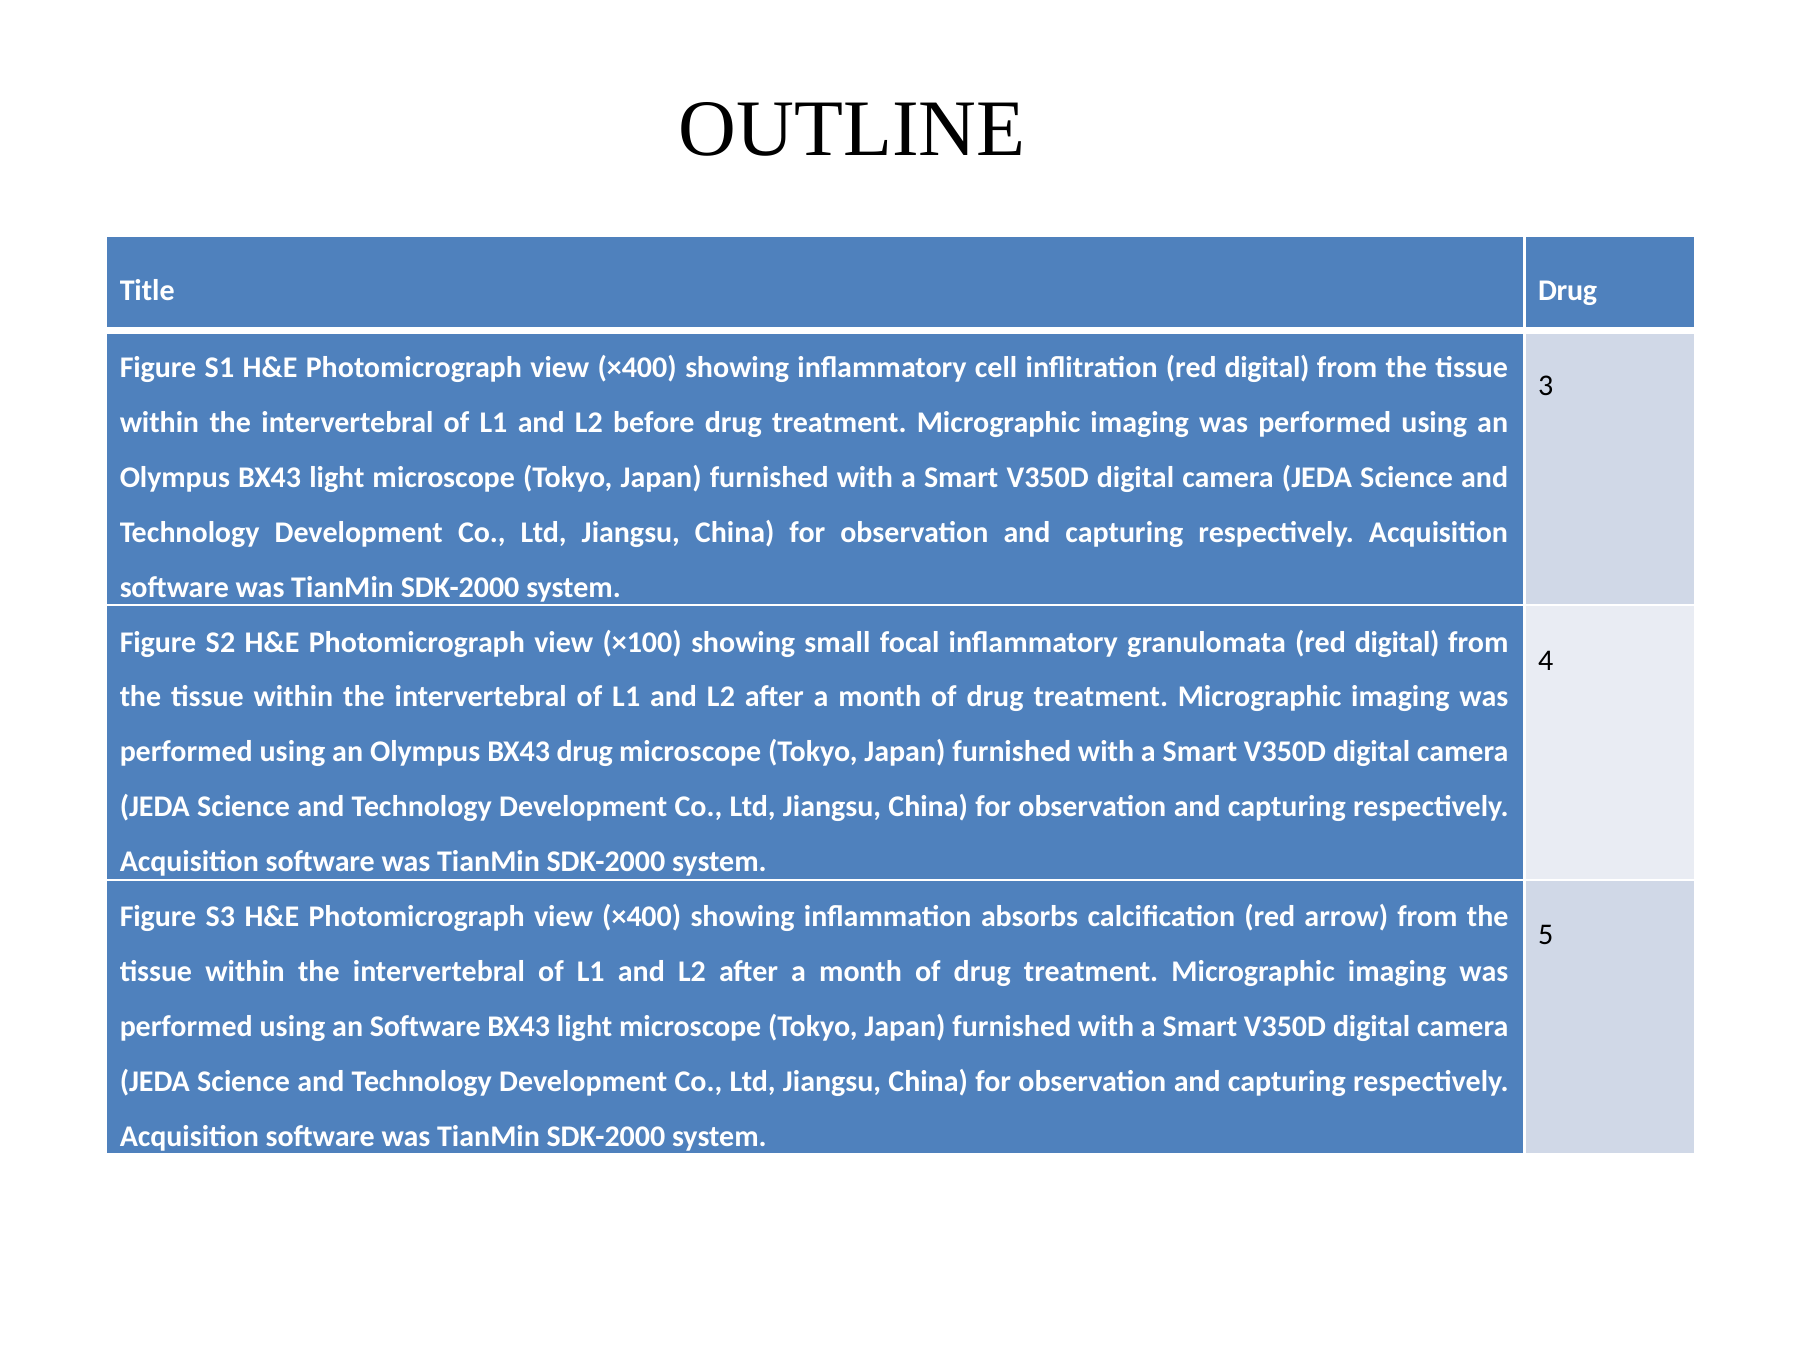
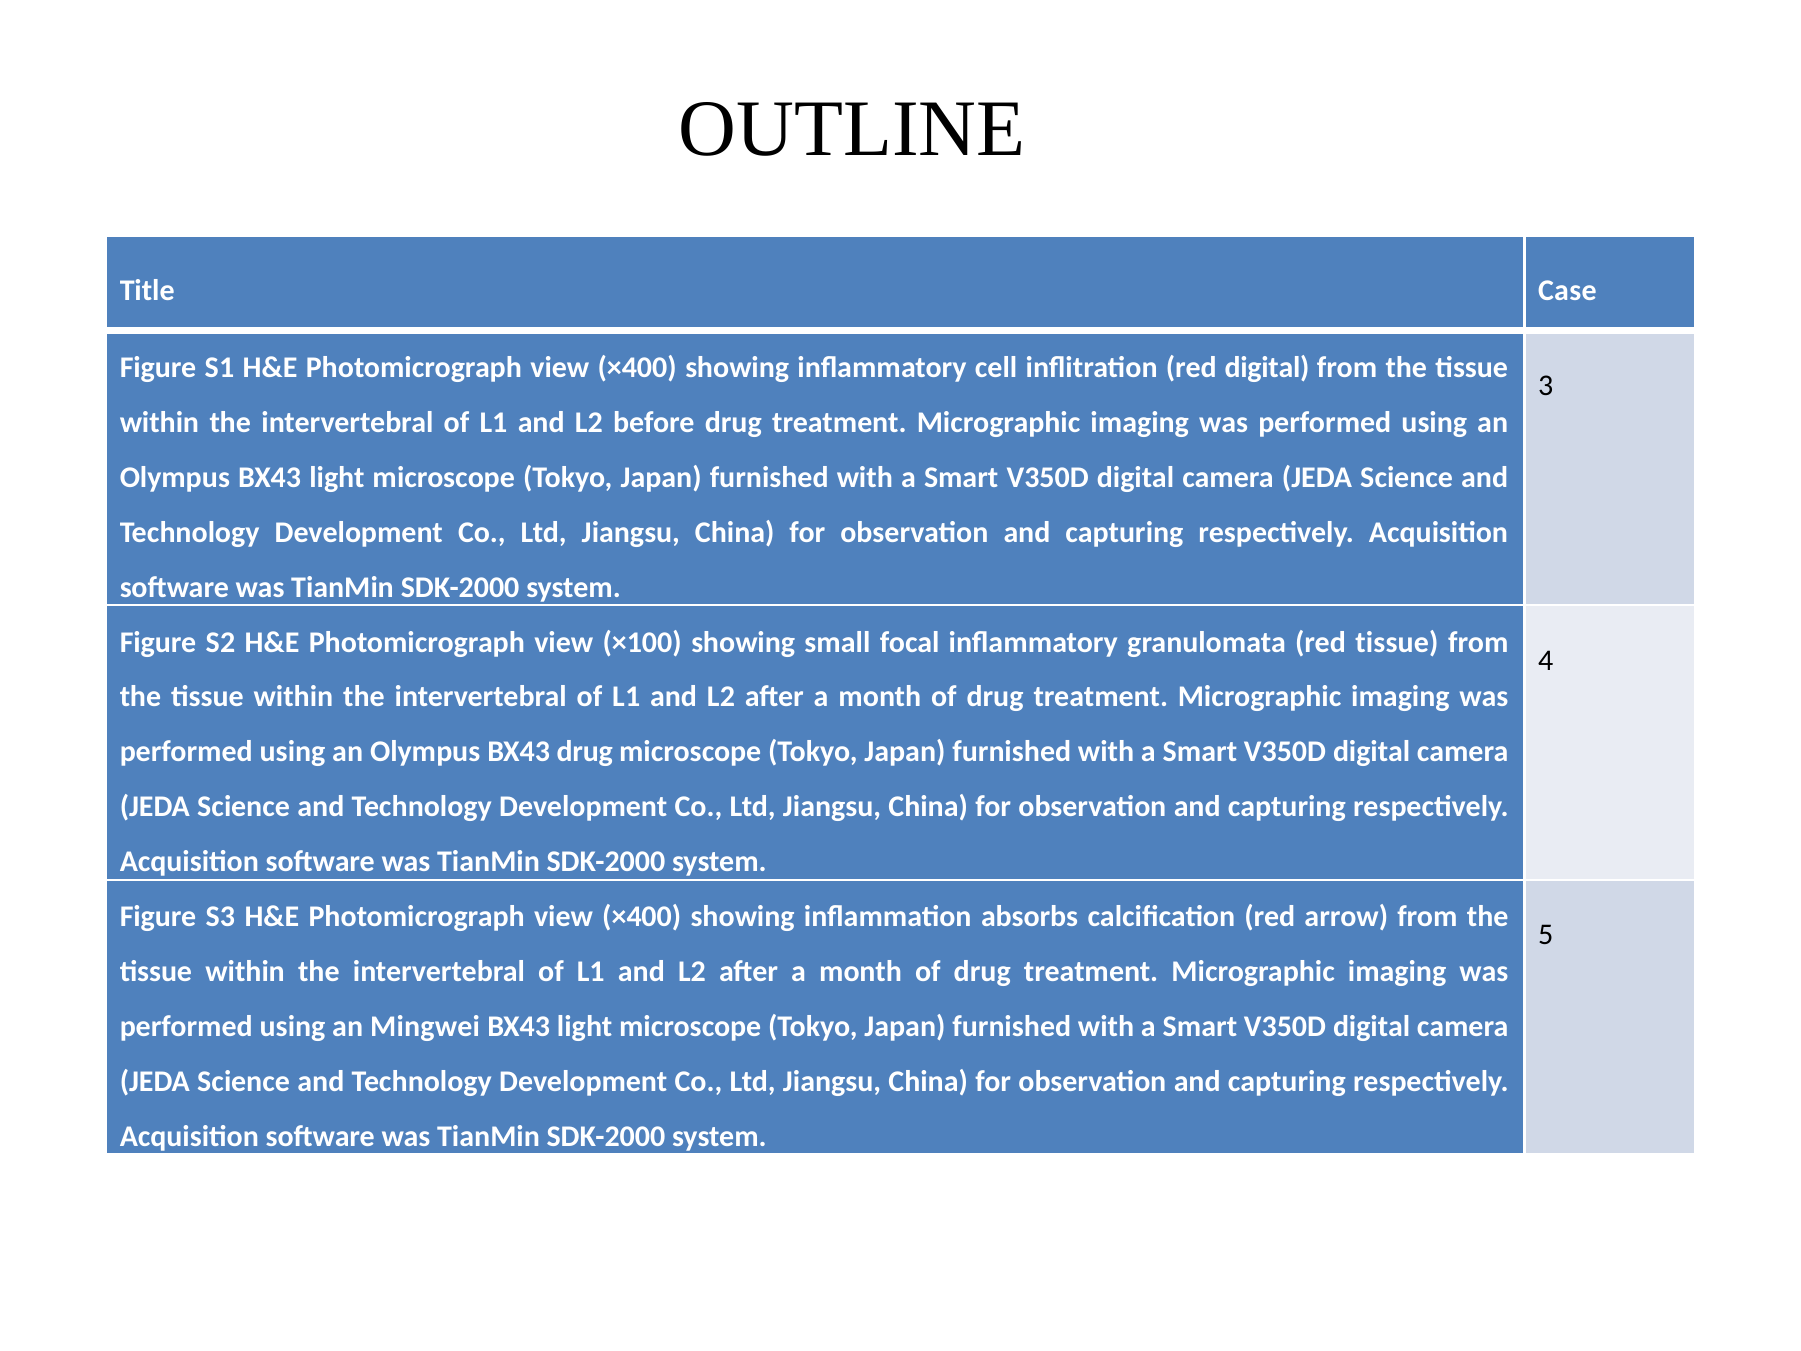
Title Drug: Drug -> Case
granulomata red digital: digital -> tissue
an Software: Software -> Mingwei
